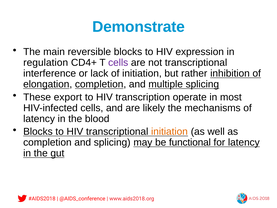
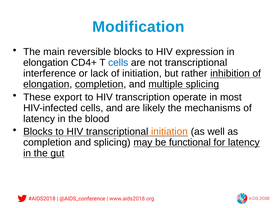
Demonstrate: Demonstrate -> Modification
regulation at (46, 63): regulation -> elongation
cells at (118, 63) colour: purple -> blue
